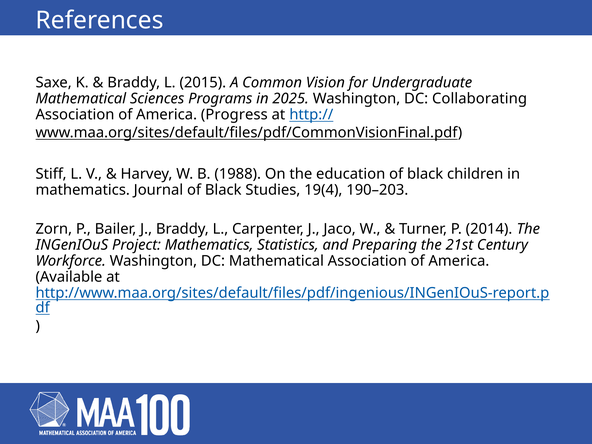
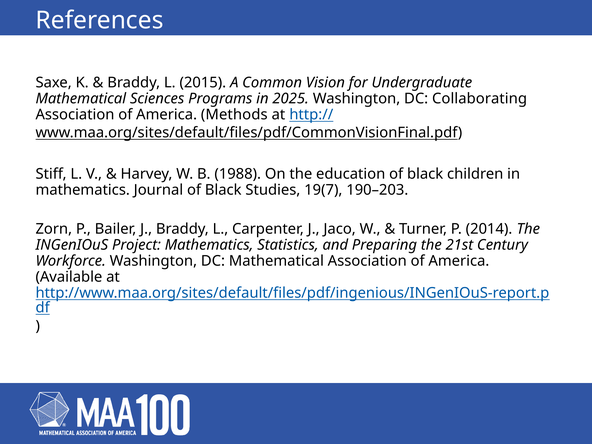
Progress: Progress -> Methods
19(4: 19(4 -> 19(7
